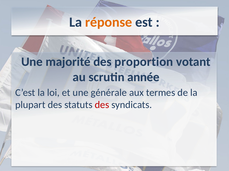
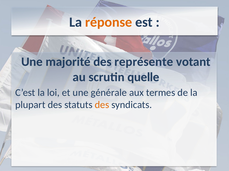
proportion: proportion -> représente
année: année -> quelle
des at (102, 105) colour: red -> orange
